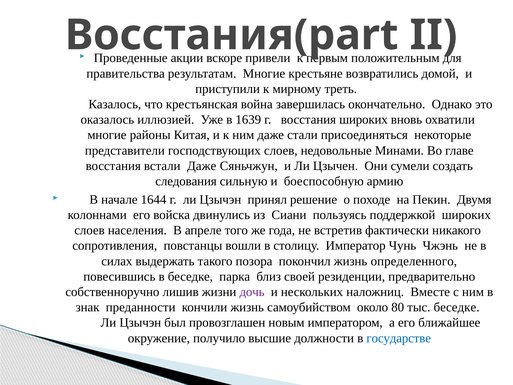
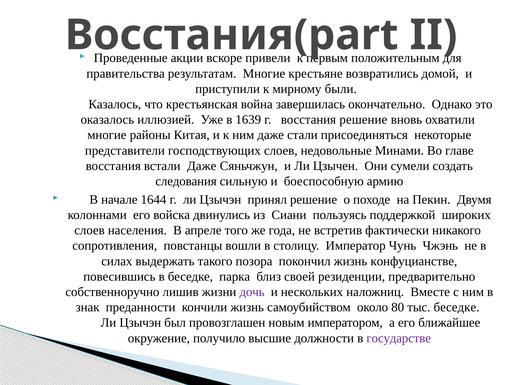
треть: треть -> были
восстания широких: широких -> решение
определенного: определенного -> конфуцианстве
государстве colour: blue -> purple
